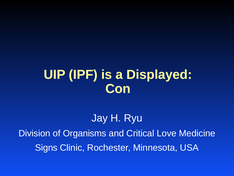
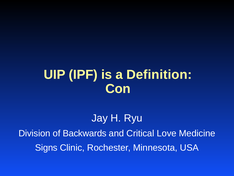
Displayed: Displayed -> Definition
Organisms: Organisms -> Backwards
